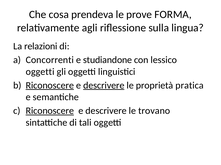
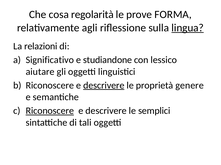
prendeva: prendeva -> regolarità
lingua underline: none -> present
Concorrenti: Concorrenti -> Significativo
oggetti at (40, 72): oggetti -> aiutare
Riconoscere at (50, 86) underline: present -> none
pratica: pratica -> genere
trovano: trovano -> semplici
